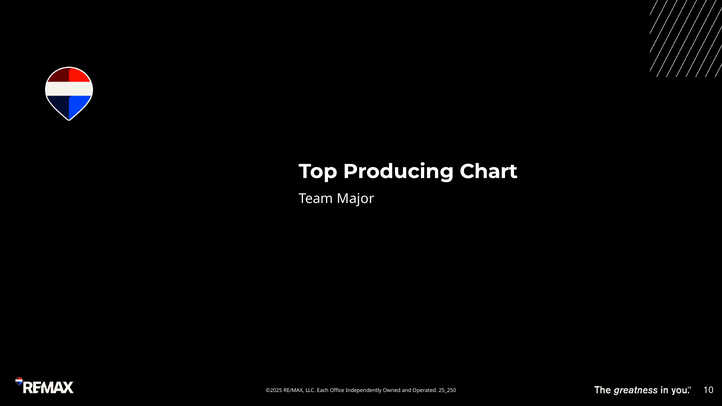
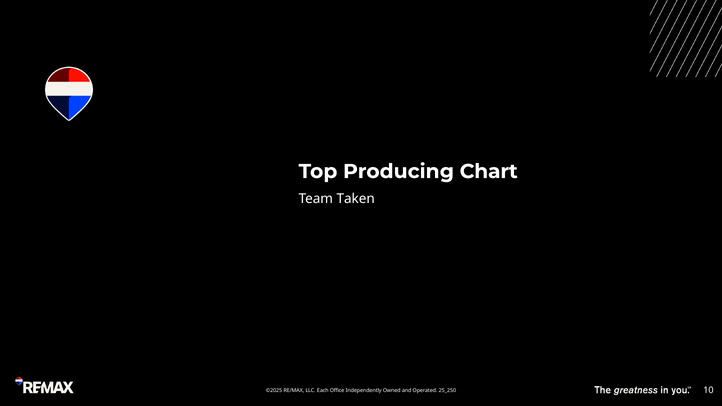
Major: Major -> Taken
